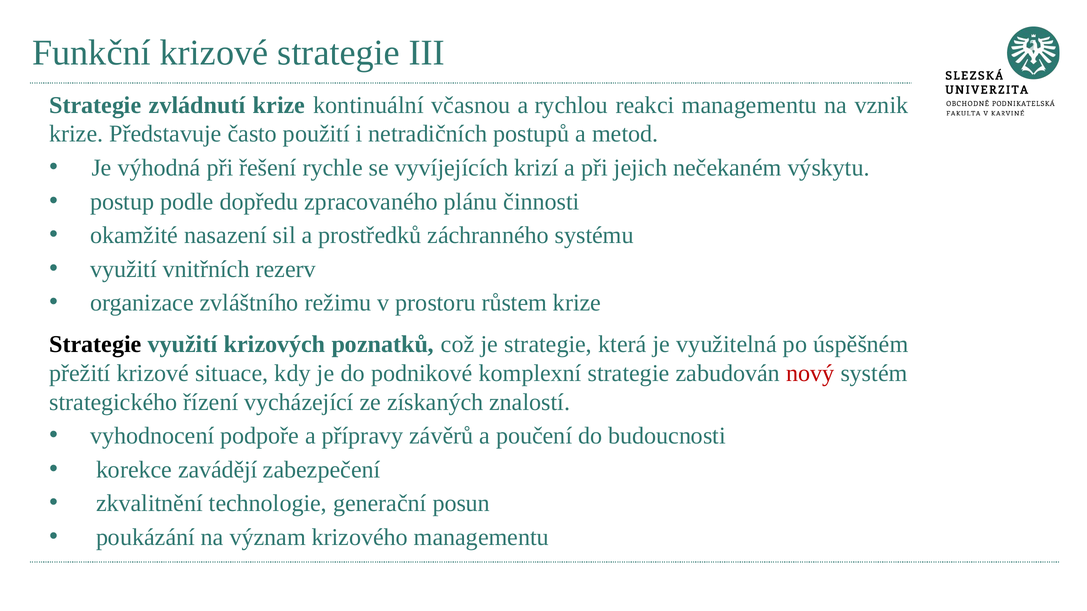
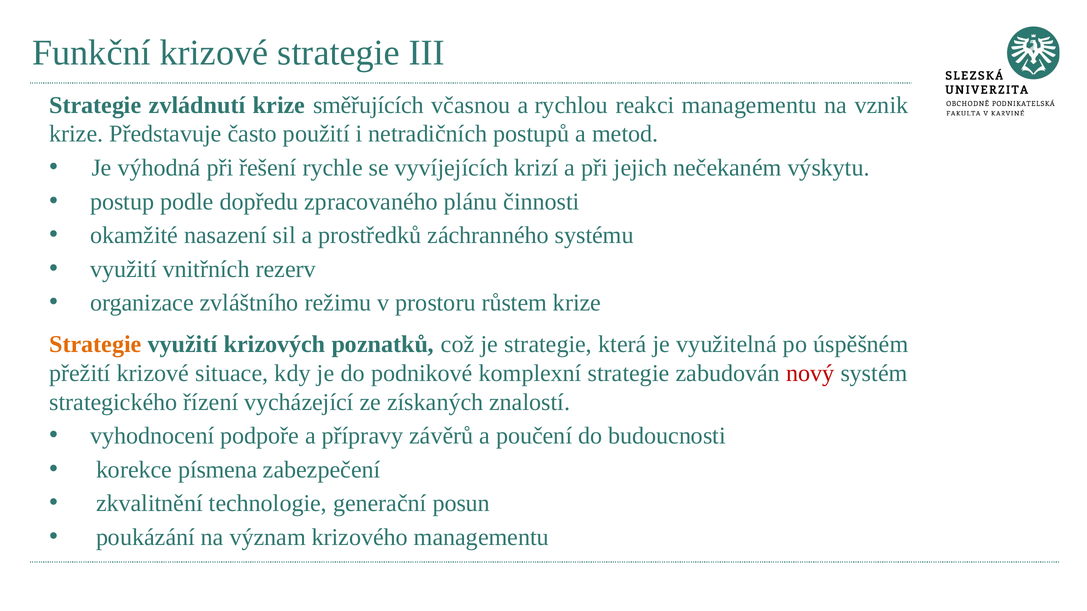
kontinuální: kontinuální -> směřujících
Strategie at (95, 344) colour: black -> orange
zavádějí: zavádějí -> písmena
